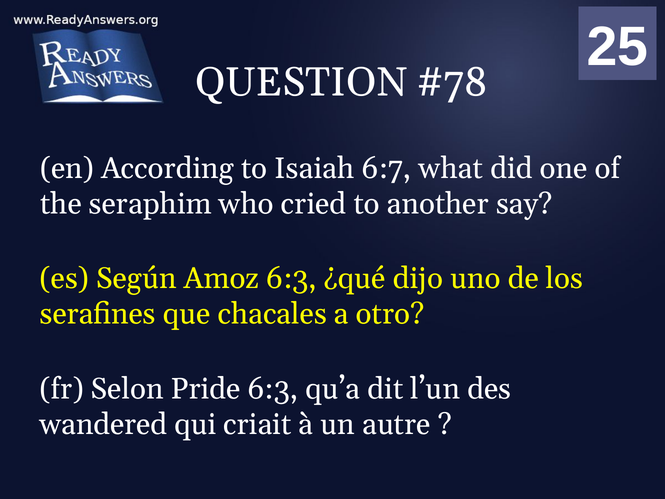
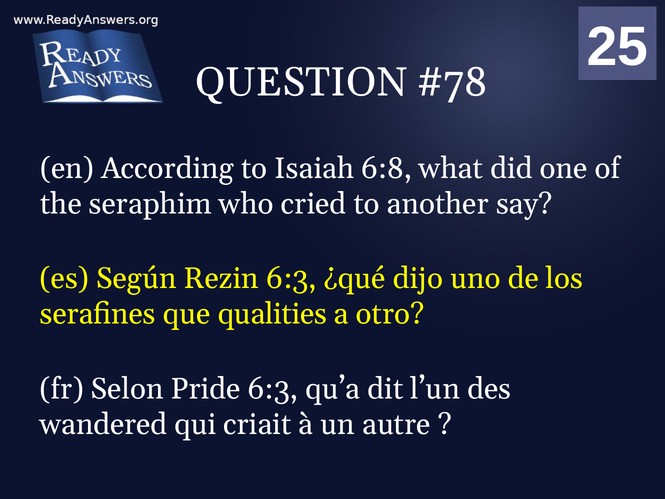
6:7: 6:7 -> 6:8
Amoz: Amoz -> Rezin
chacales: chacales -> qualities
